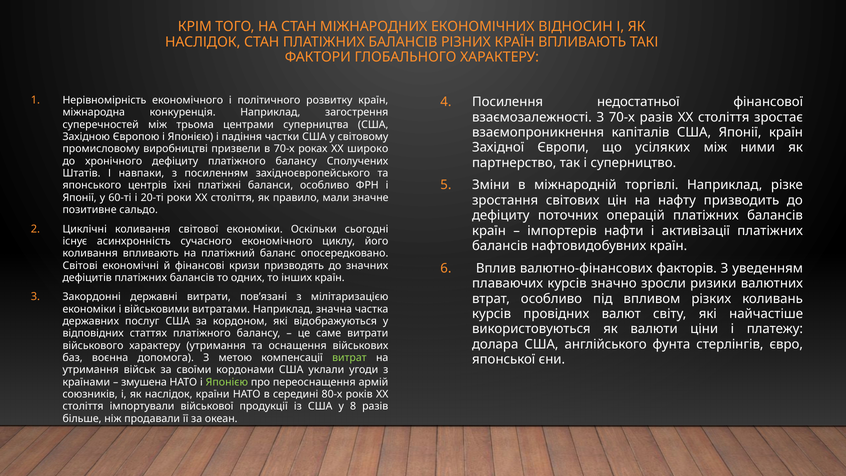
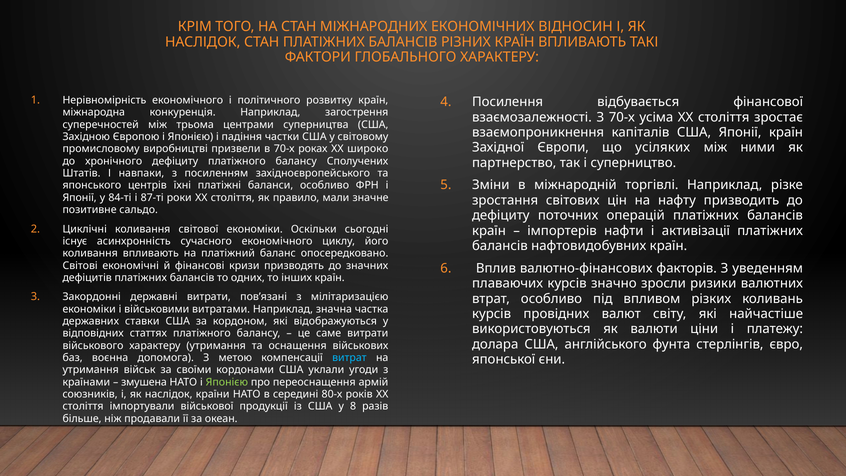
недостатньої: недостатньої -> відбувається
70-х разів: разів -> усіма
60-ті: 60-ті -> 84-ті
20-ті: 20-ті -> 87-ті
послуг: послуг -> ставки
витрат colour: light green -> light blue
